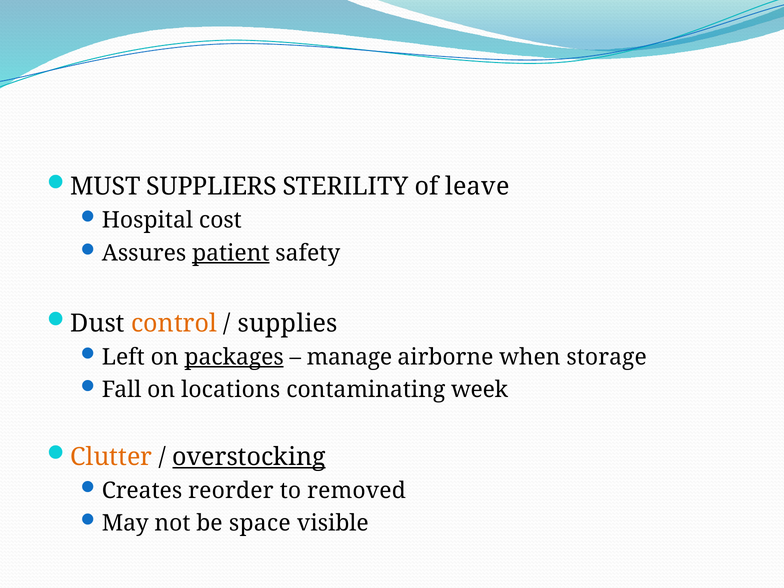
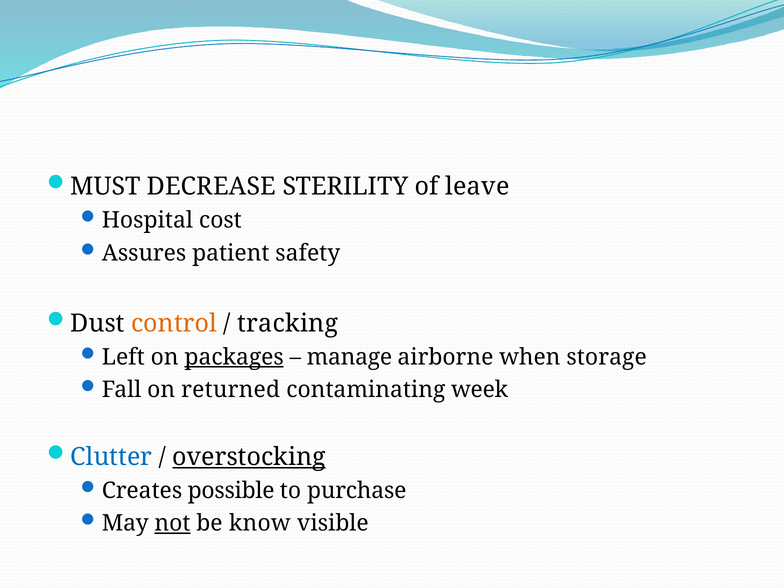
SUPPLIERS: SUPPLIERS -> DECREASE
patient underline: present -> none
supplies: supplies -> tracking
locations: locations -> returned
Clutter colour: orange -> blue
reorder: reorder -> possible
removed: removed -> purchase
not underline: none -> present
space: space -> know
